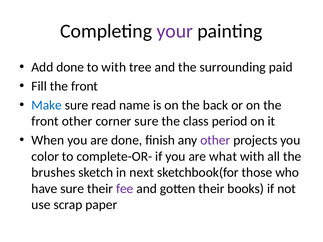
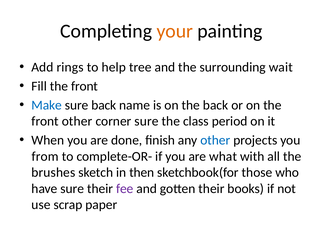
your colour: purple -> orange
Add done: done -> rings
to with: with -> help
paid: paid -> wait
sure read: read -> back
other at (215, 140) colour: purple -> blue
color: color -> from
next: next -> then
